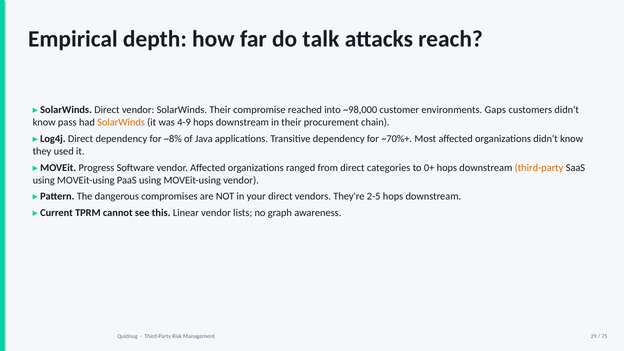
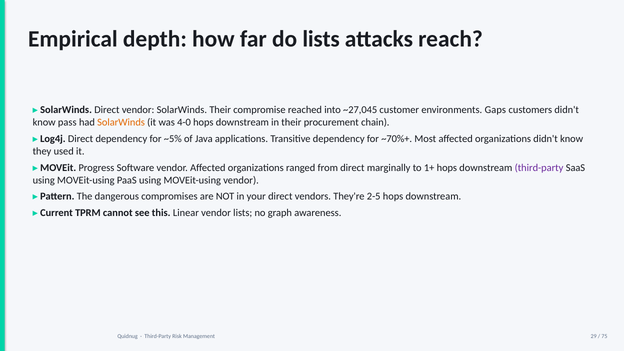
do talk: talk -> lists
~98,000: ~98,000 -> ~27,045
4-9: 4-9 -> 4-0
~8%: ~8% -> ~5%
categories: categories -> marginally
0+: 0+ -> 1+
third-party at (539, 168) colour: orange -> purple
